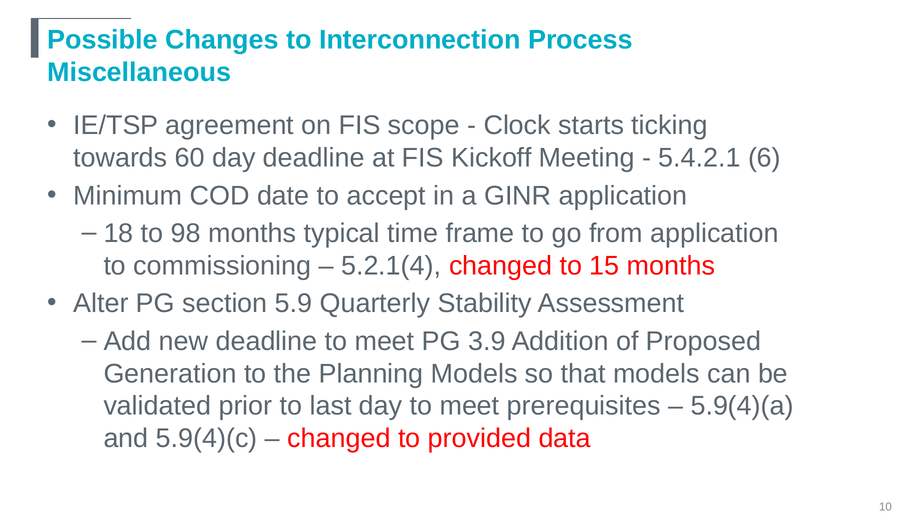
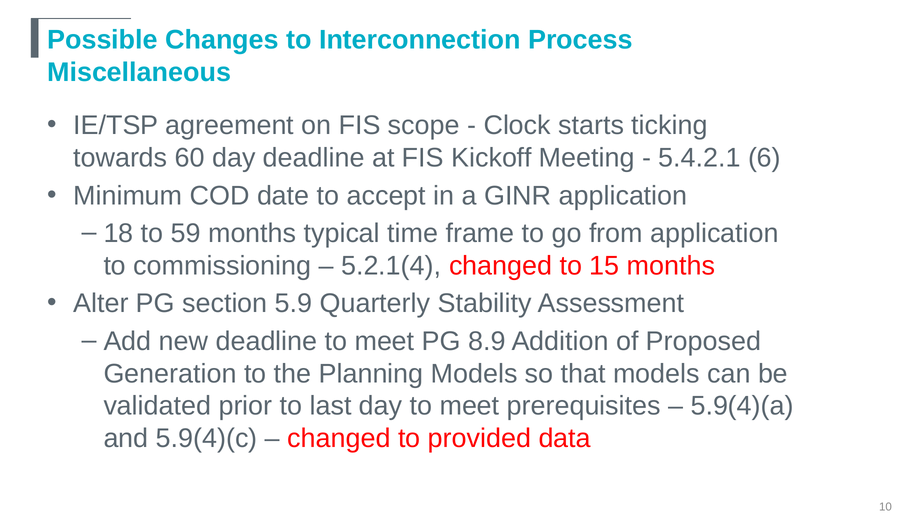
98: 98 -> 59
3.9: 3.9 -> 8.9
